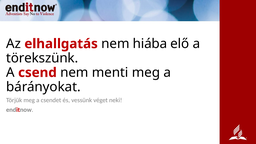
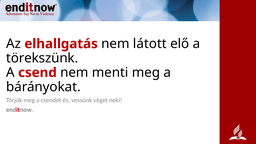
hiába: hiába -> látott
